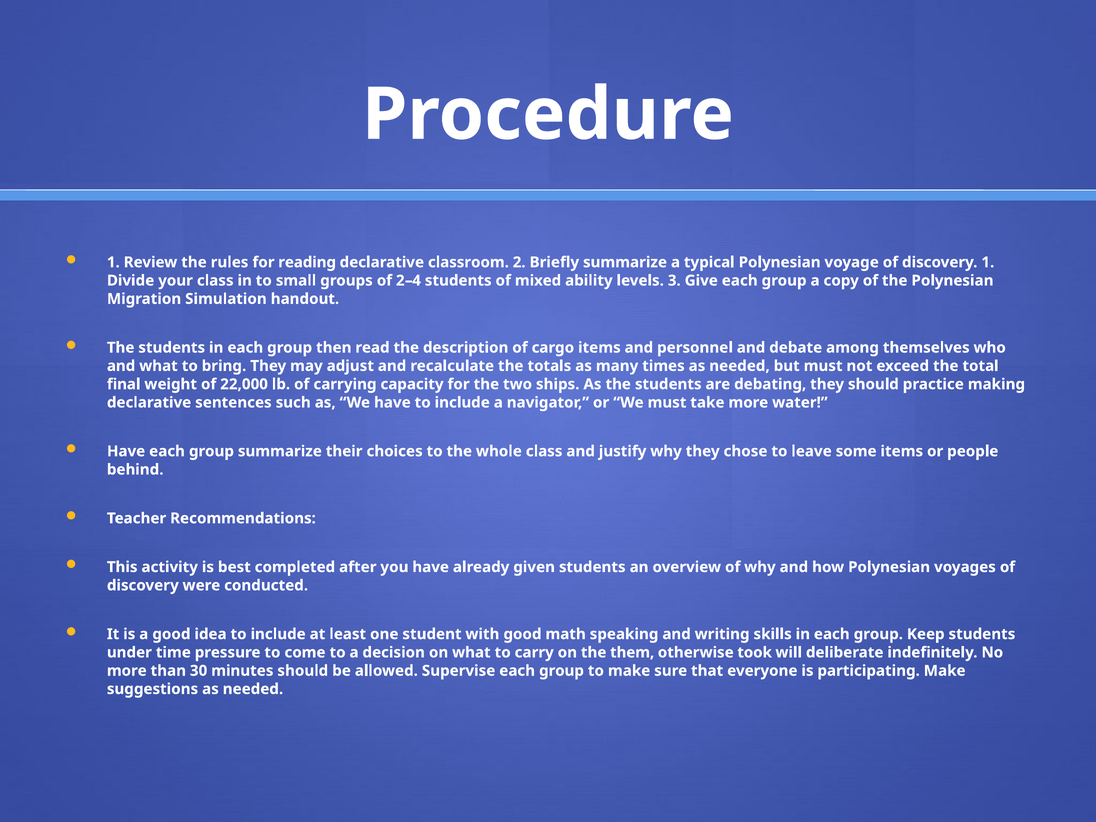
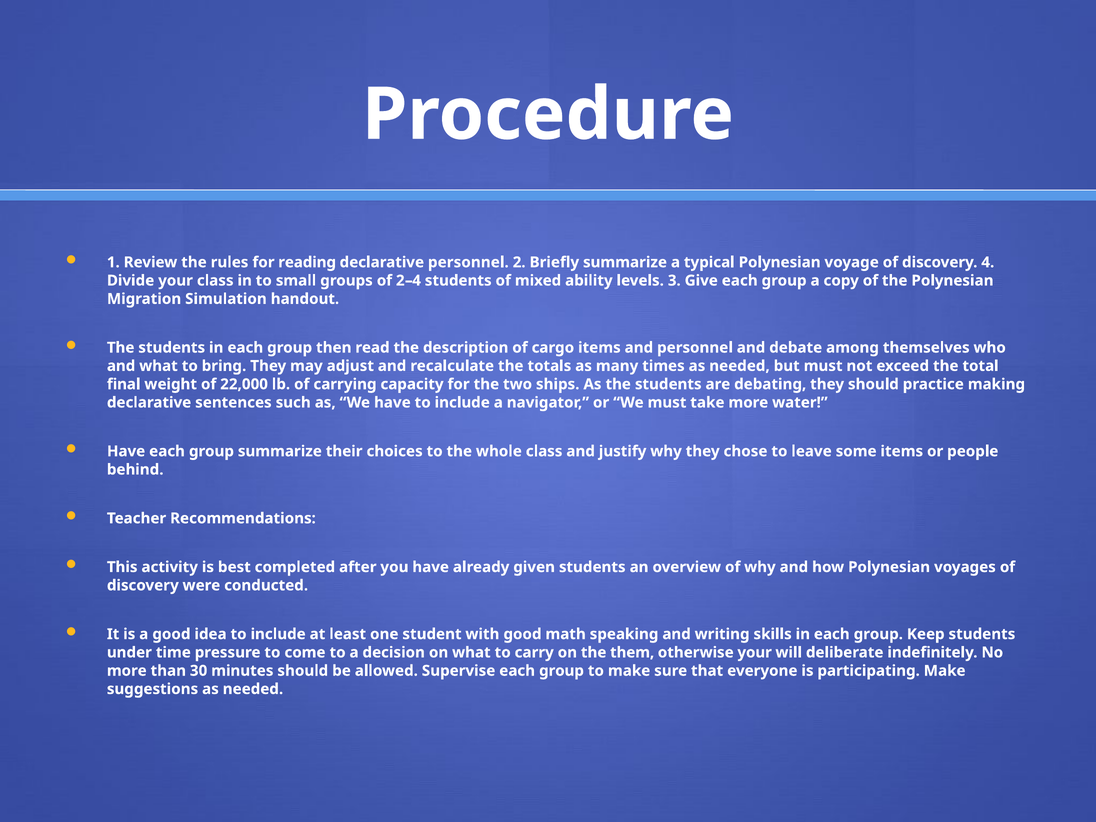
declarative classroom: classroom -> personnel
discovery 1: 1 -> 4
otherwise took: took -> your
